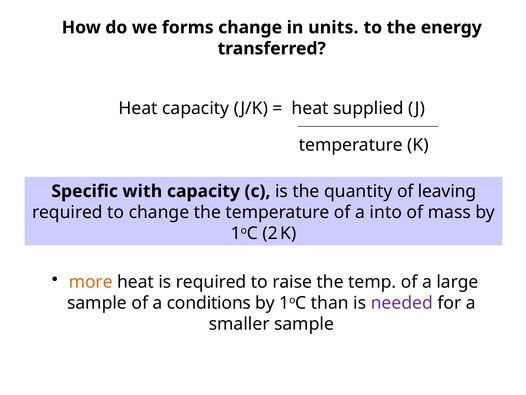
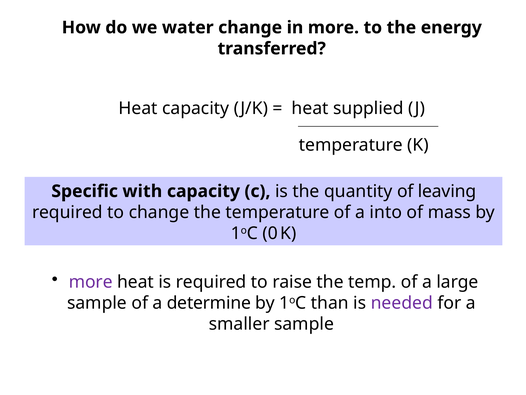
forms: forms -> water
in units: units -> more
2: 2 -> 0
more at (91, 282) colour: orange -> purple
conditions: conditions -> determine
